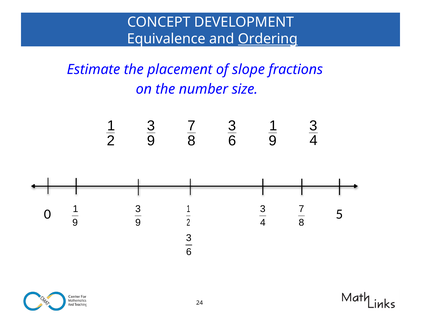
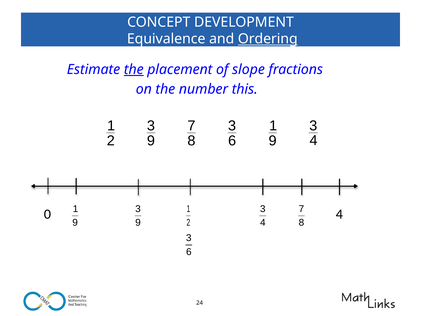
the at (134, 69) underline: none -> present
size: size -> this
0 5: 5 -> 4
